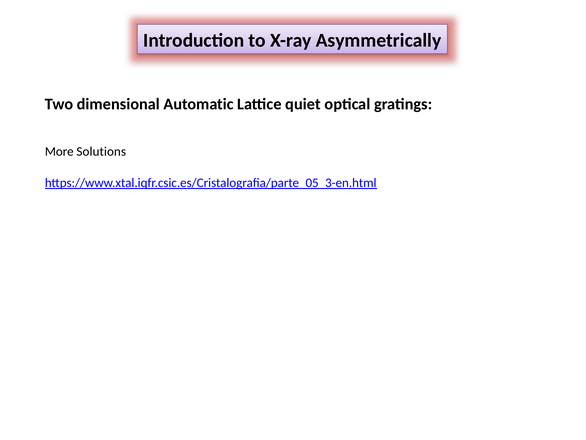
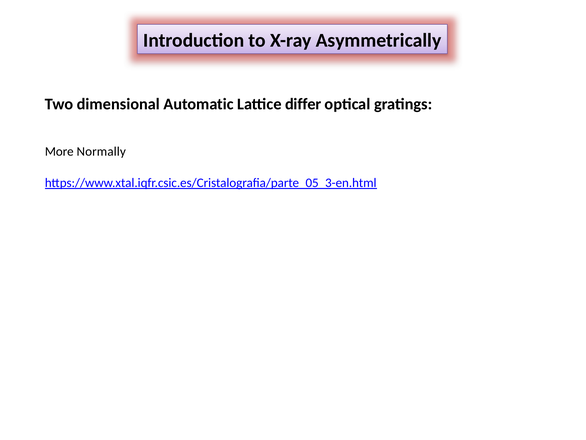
quiet: quiet -> differ
Solutions: Solutions -> Normally
